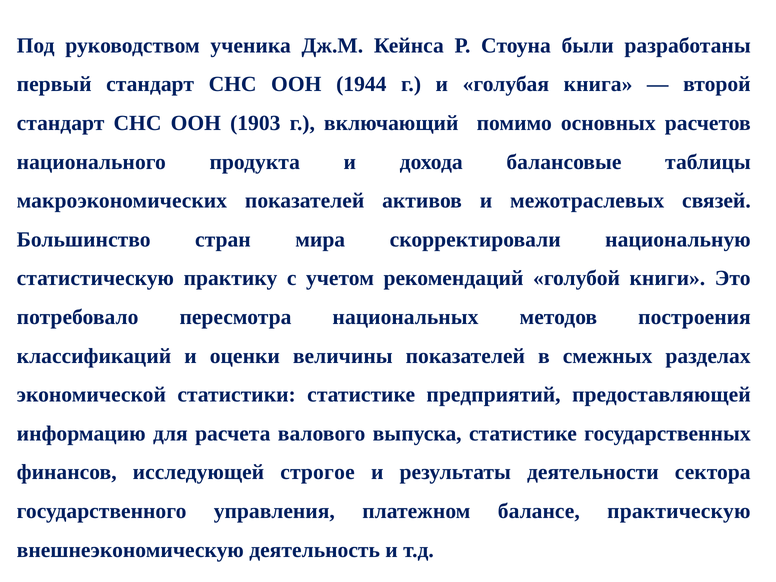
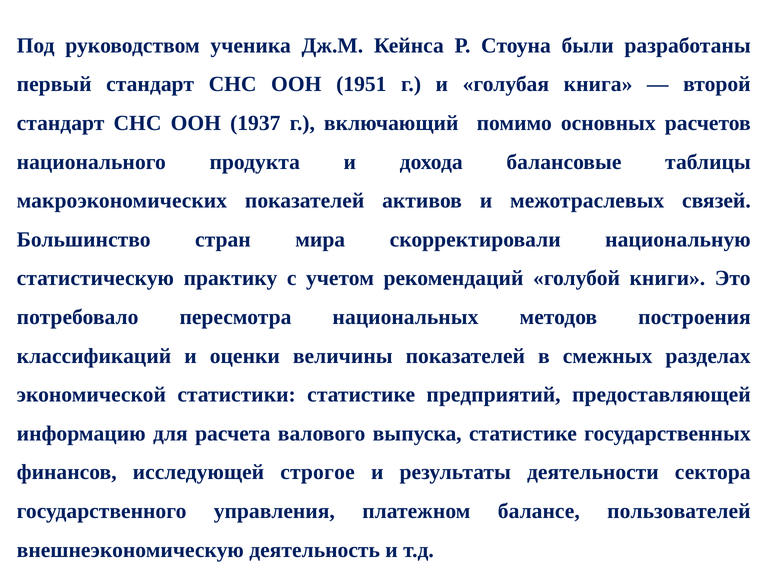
1944: 1944 -> 1951
1903: 1903 -> 1937
практическую: практическую -> пользователей
